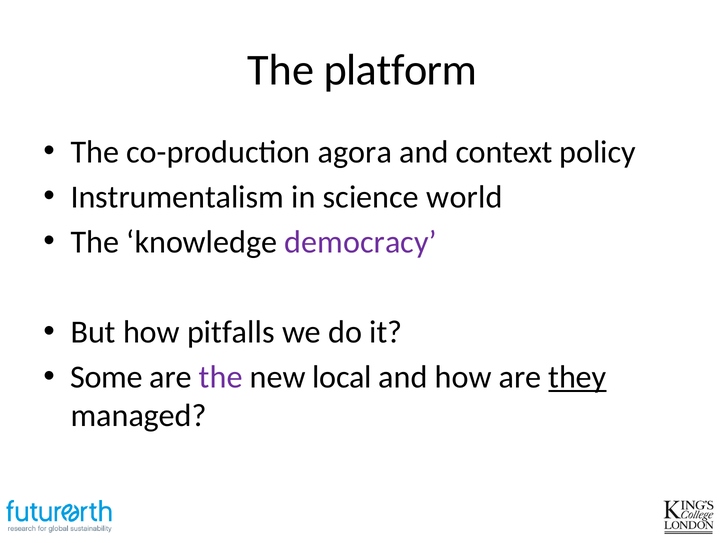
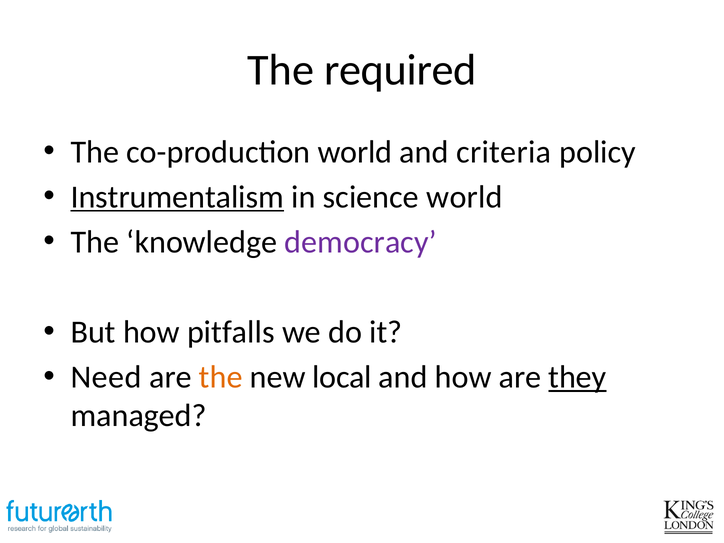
platform: platform -> required
co-production agora: agora -> world
context: context -> criteria
Instrumentalism underline: none -> present
Some: Some -> Need
the at (221, 377) colour: purple -> orange
